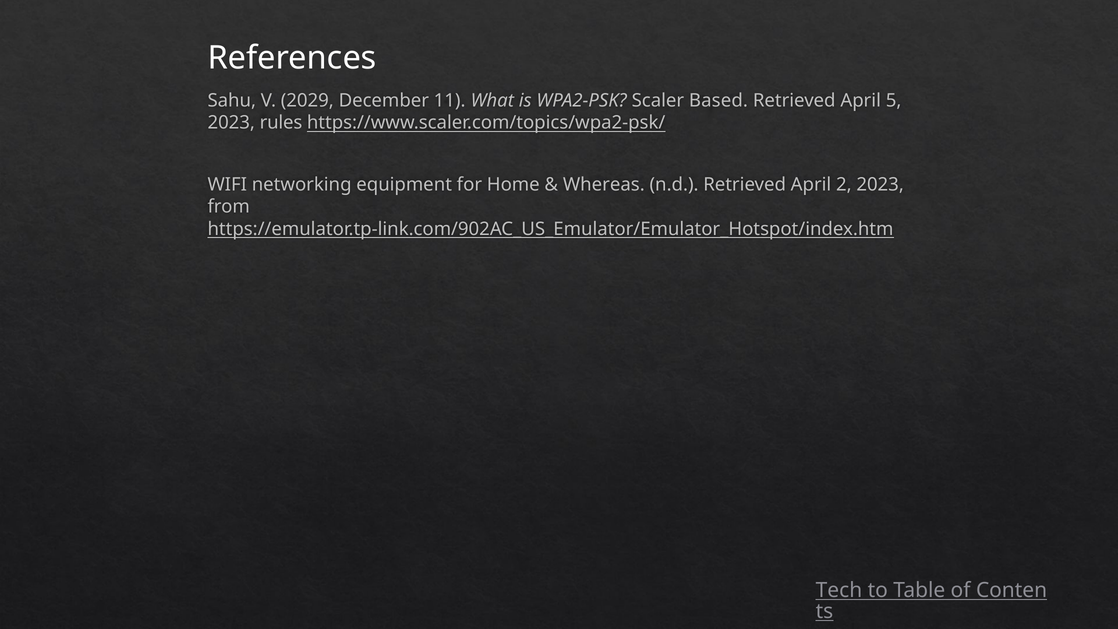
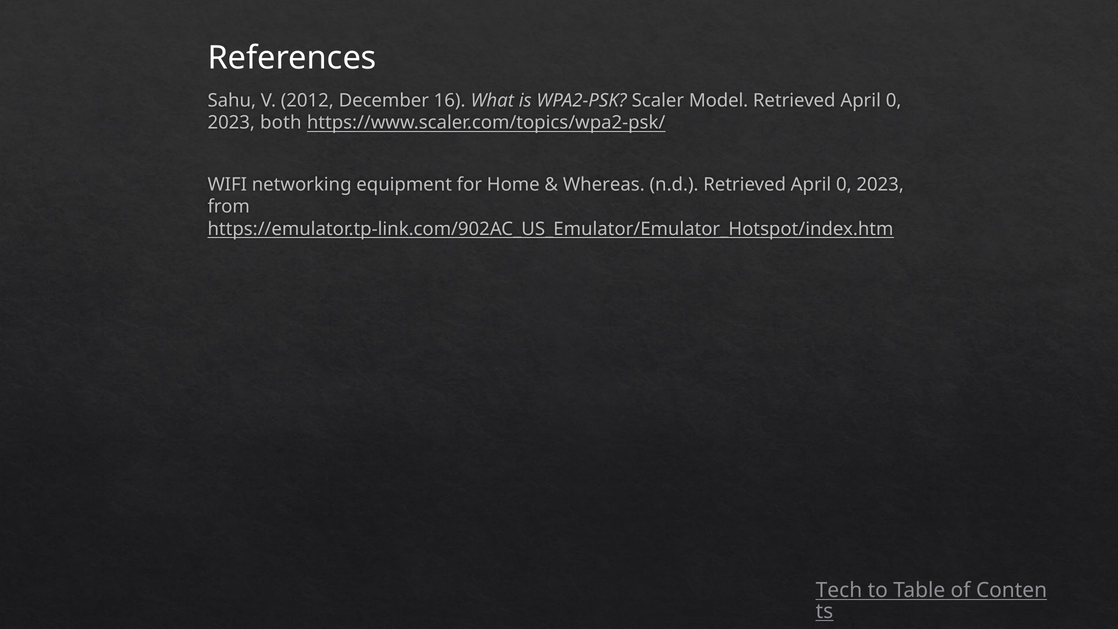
2029: 2029 -> 2012
11: 11 -> 16
Based: Based -> Model
5 at (894, 100): 5 -> 0
rules: rules -> both
n.d Retrieved April 2: 2 -> 0
